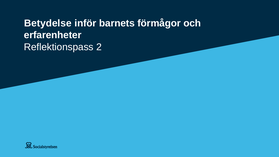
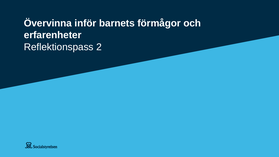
Betydelse: Betydelse -> Övervinna
